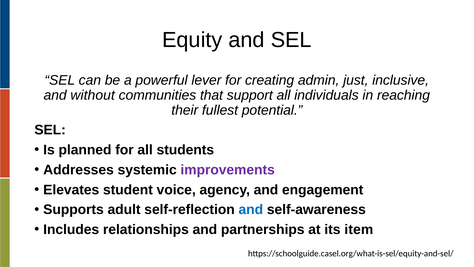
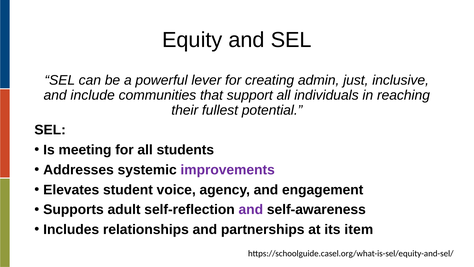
without: without -> include
planned: planned -> meeting
and at (251, 209) colour: blue -> purple
